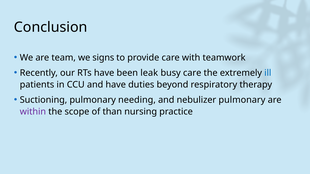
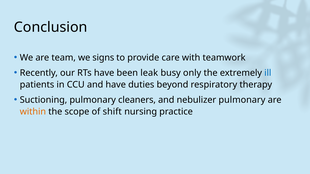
busy care: care -> only
needing: needing -> cleaners
within colour: purple -> orange
than: than -> shift
